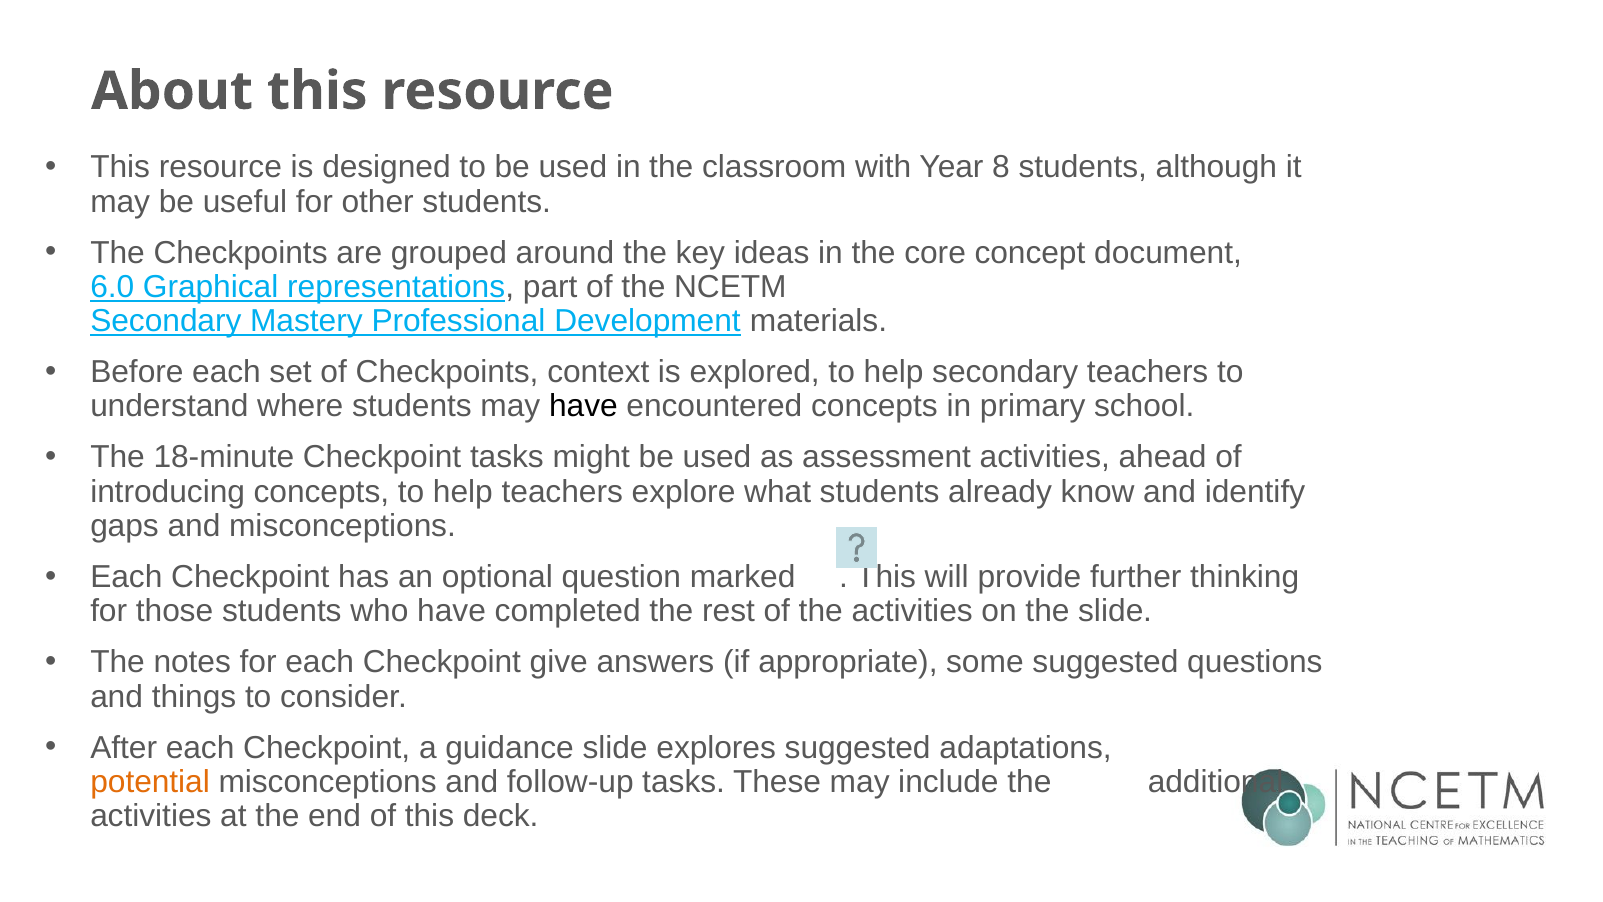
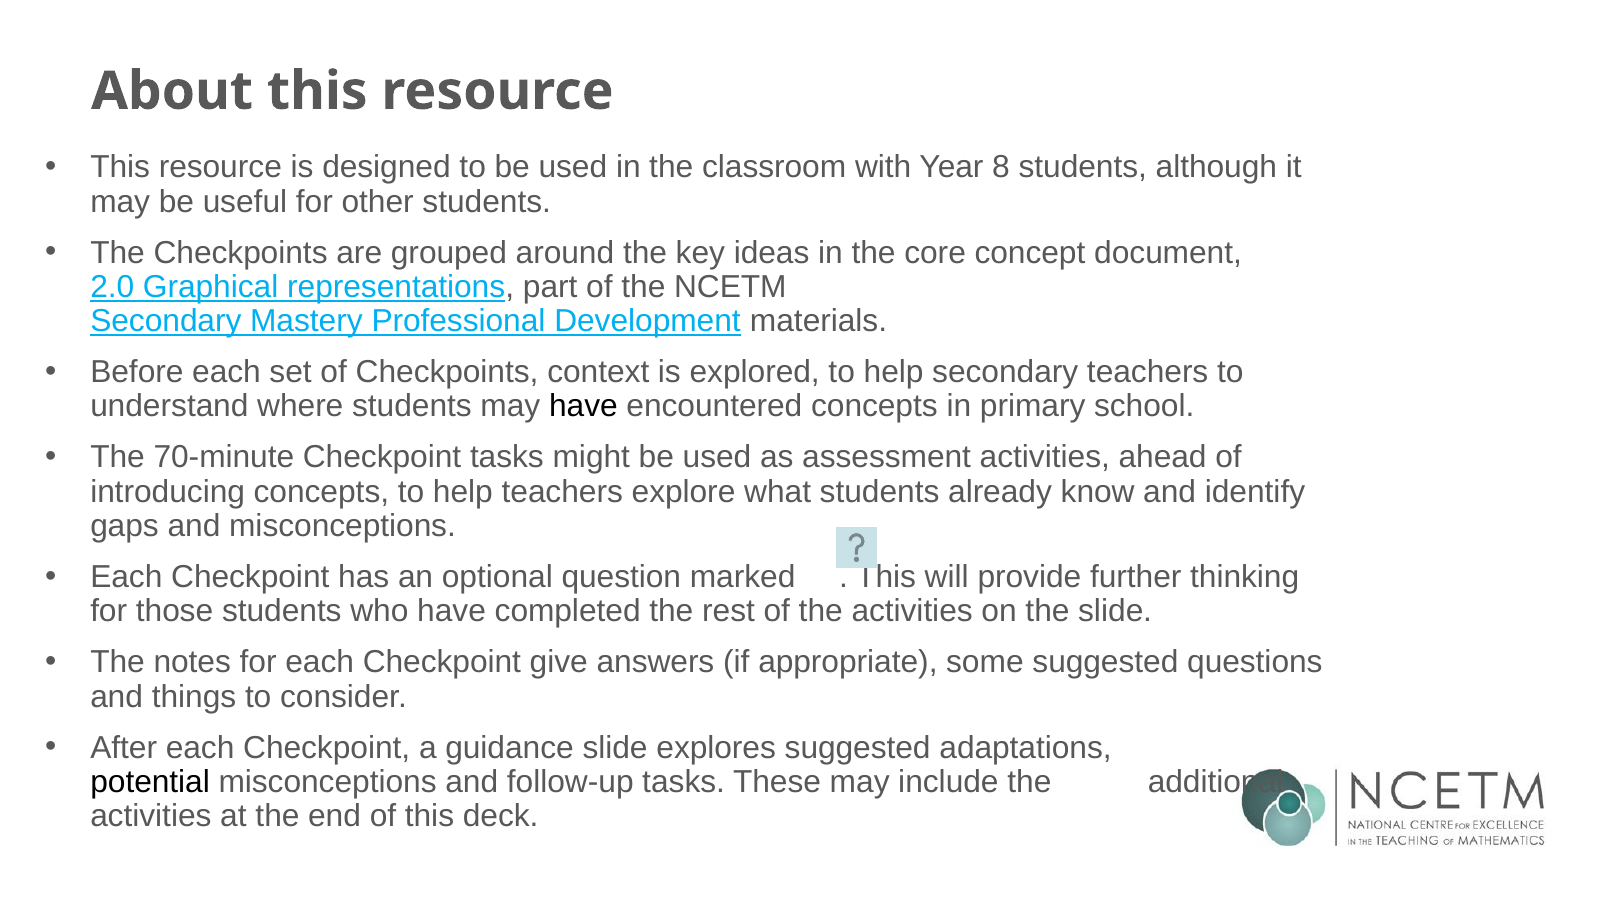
6.0: 6.0 -> 2.0
18-minute: 18-minute -> 70-minute
potential colour: orange -> black
